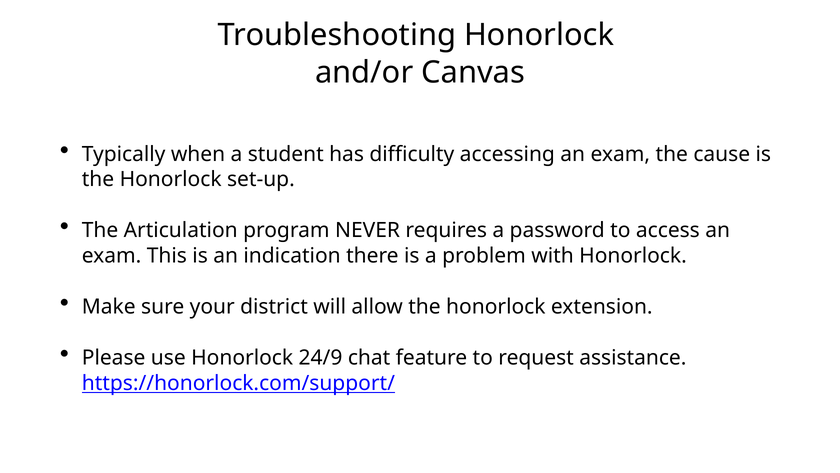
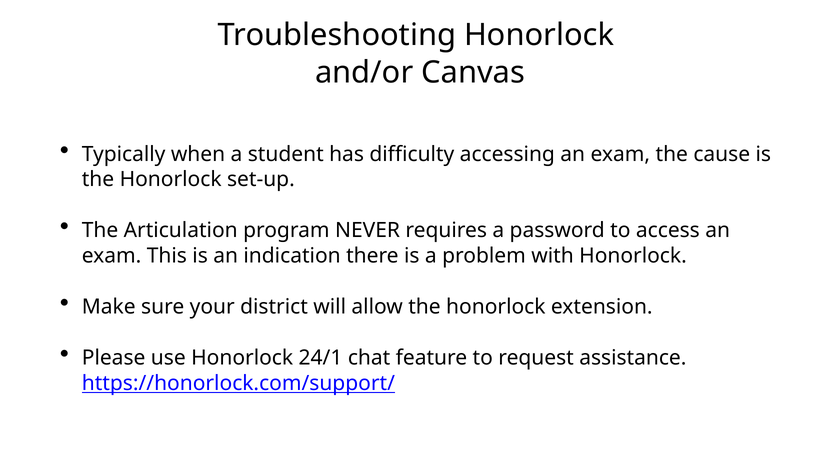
24/9: 24/9 -> 24/1
